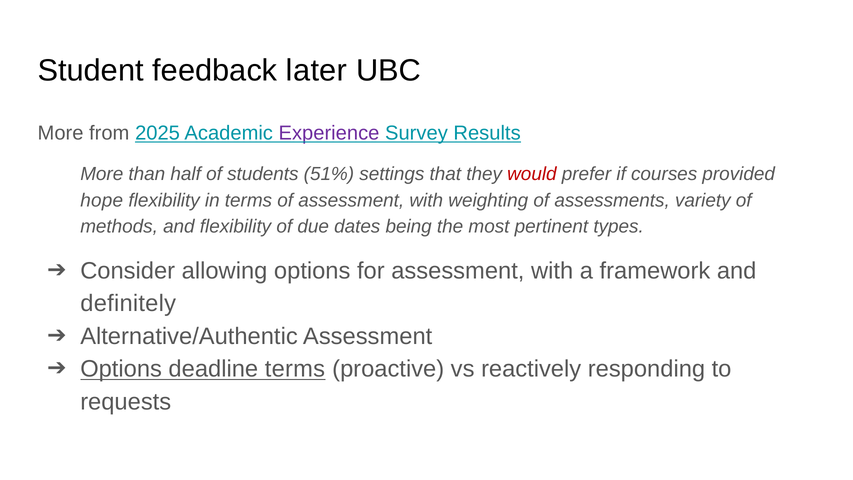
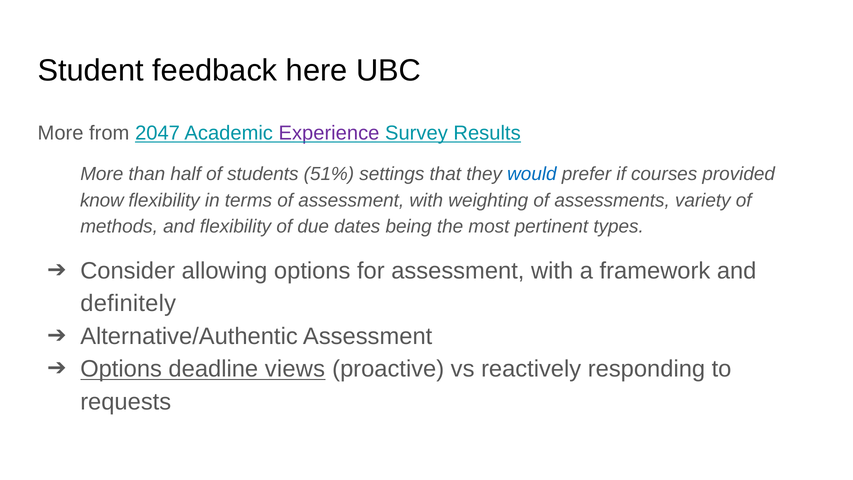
later: later -> here
2025: 2025 -> 2047
would colour: red -> blue
hope: hope -> know
deadline terms: terms -> views
